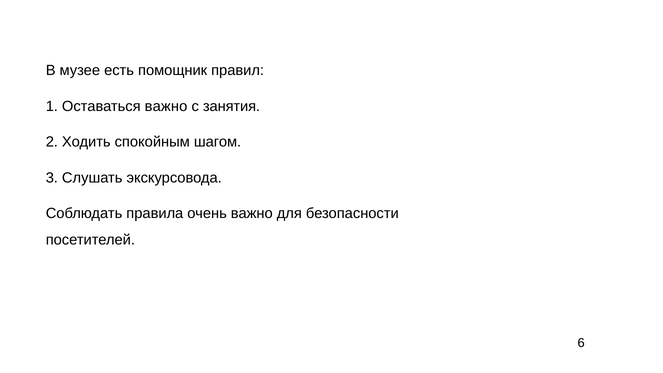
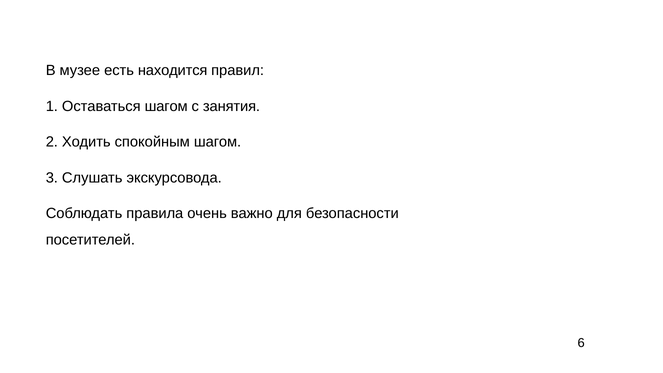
помощник: помощник -> находится
Оставаться важно: важно -> шагом
